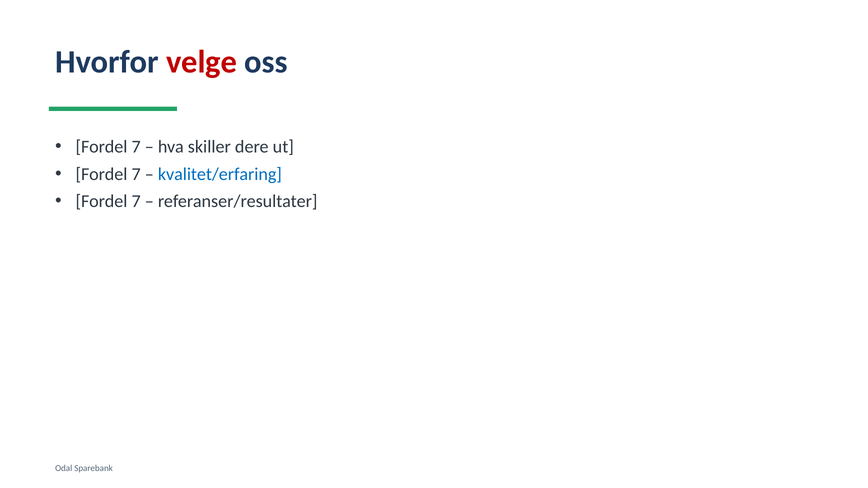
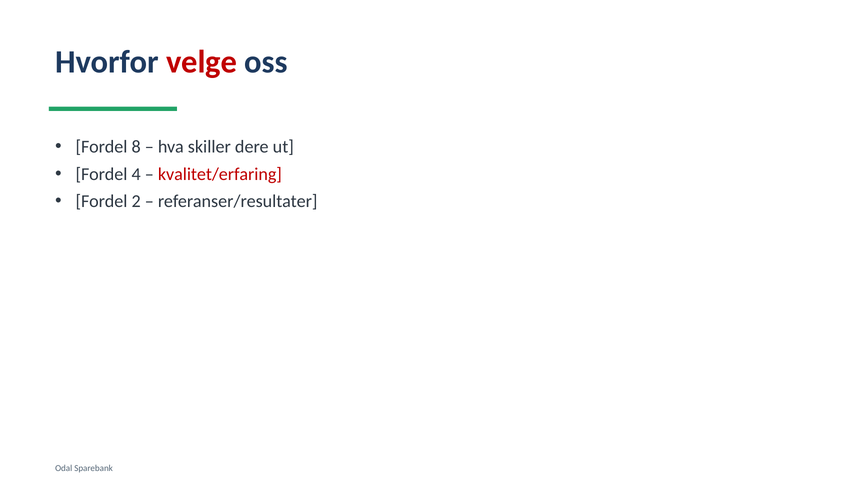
7 at (136, 147): 7 -> 8
7 at (136, 174): 7 -> 4
kvalitet/erfaring colour: blue -> red
7 at (136, 201): 7 -> 2
